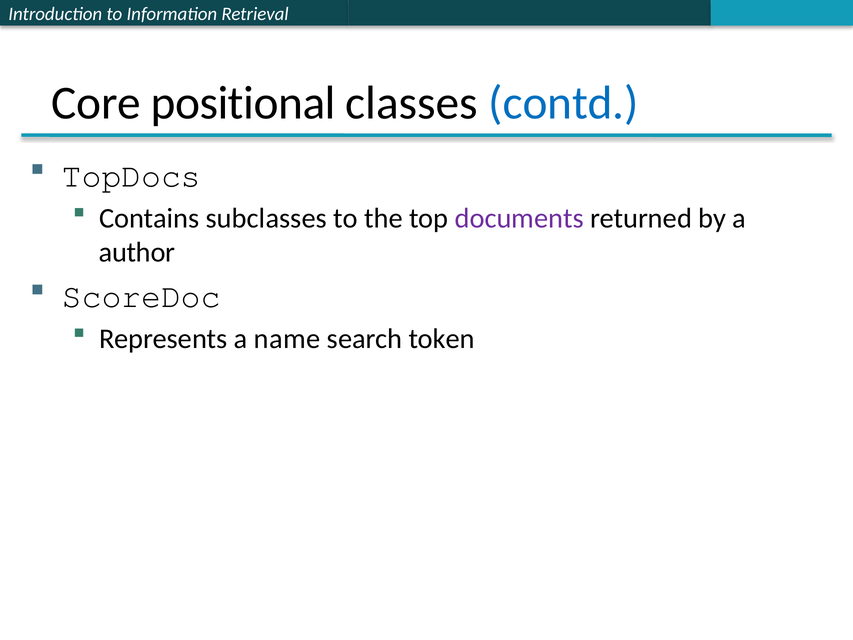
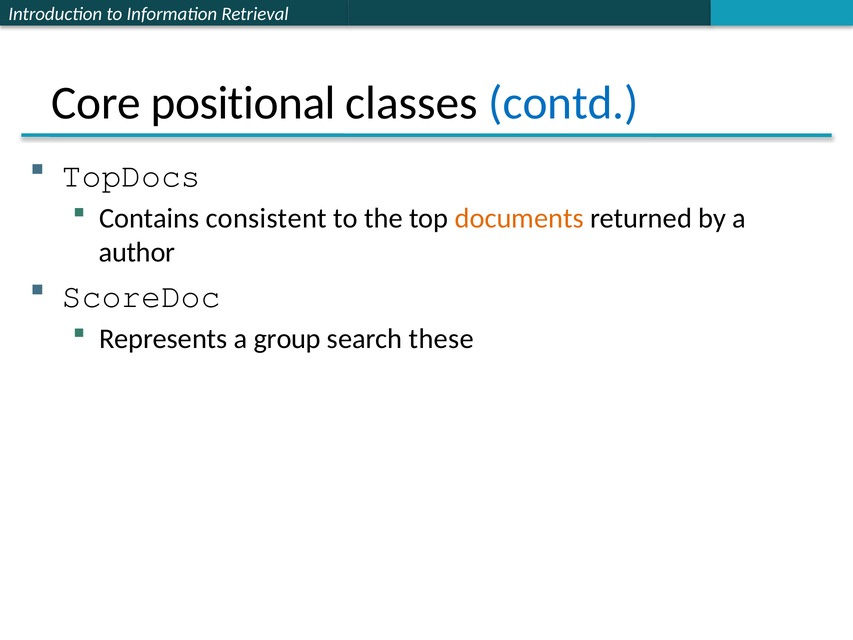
subclasses: subclasses -> consistent
documents colour: purple -> orange
name: name -> group
token: token -> these
